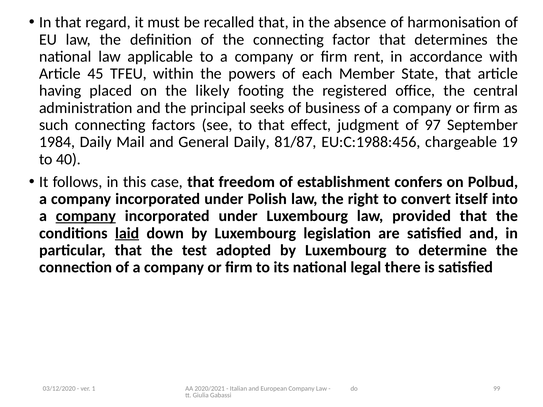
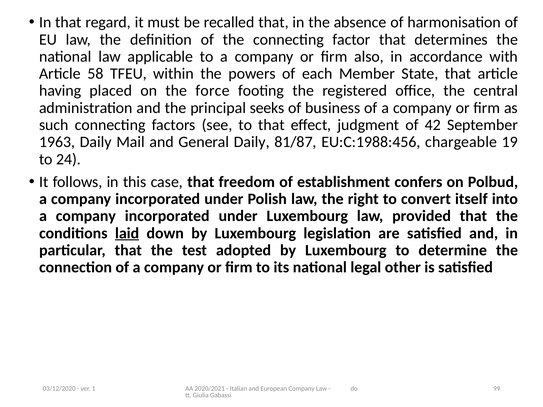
rent: rent -> also
45: 45 -> 58
likely: likely -> force
97: 97 -> 42
1984: 1984 -> 1963
40: 40 -> 24
company at (86, 216) underline: present -> none
there: there -> other
